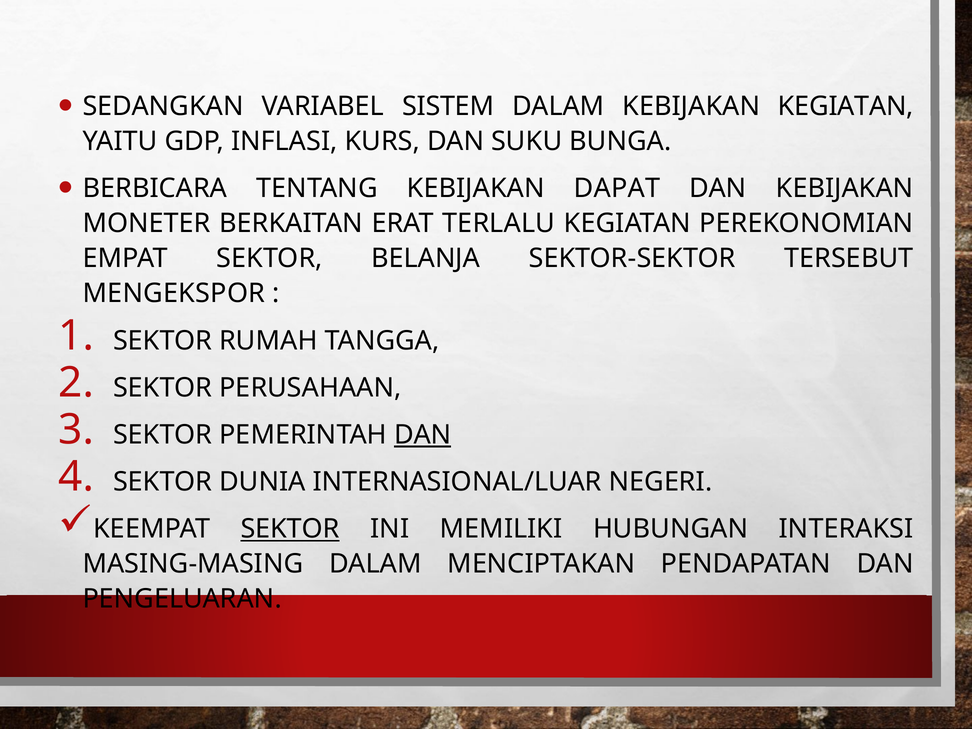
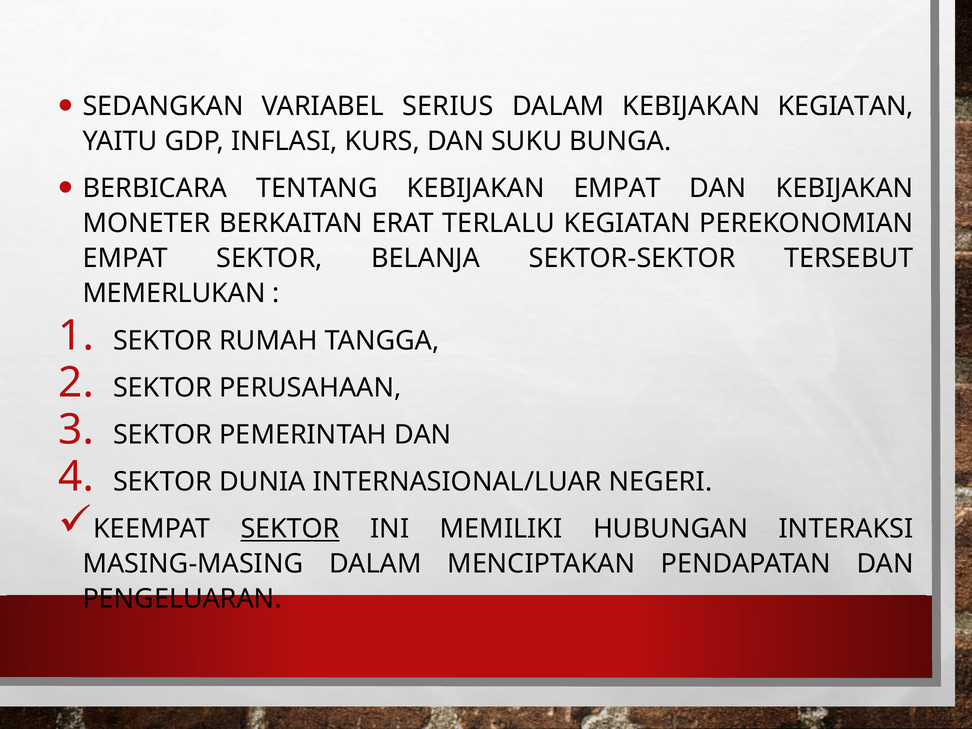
SISTEM: SISTEM -> SERIUS
KEBIJAKAN DAPAT: DAPAT -> EMPAT
MENGEKSPOR: MENGEKSPOR -> MEMERLUKAN
DAN at (423, 435) underline: present -> none
